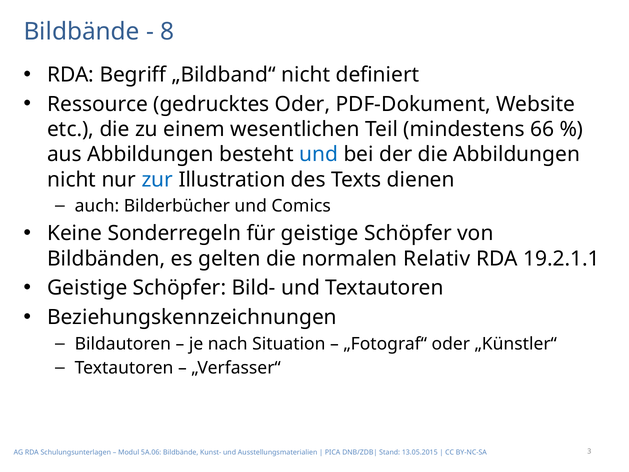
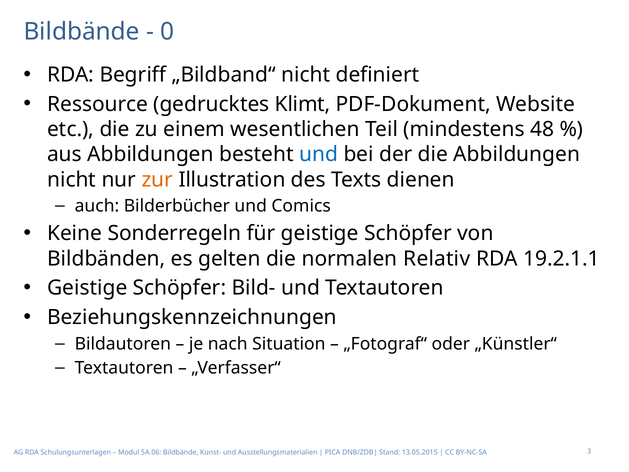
8: 8 -> 0
gedrucktes Oder: Oder -> Klimt
66: 66 -> 48
zur colour: blue -> orange
